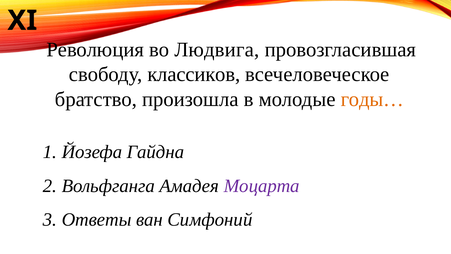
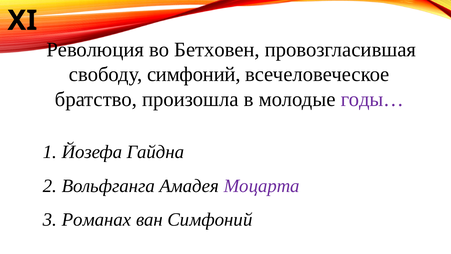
Людвига: Людвига -> Бетховен
свободу классиков: классиков -> симфоний
годы… colour: orange -> purple
Ответы: Ответы -> Романах
